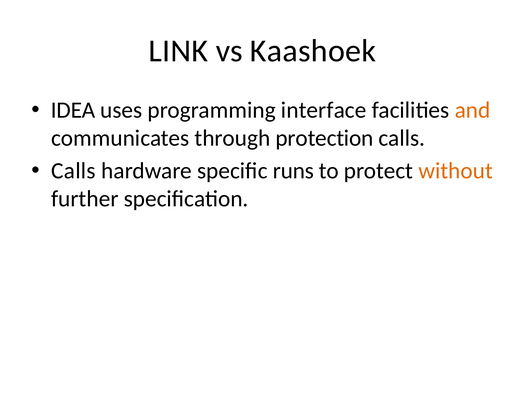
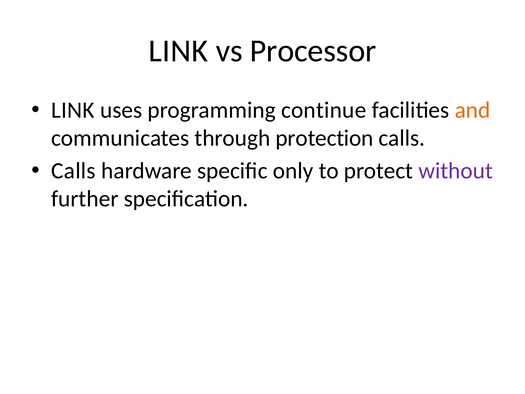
Kaashoek: Kaashoek -> Processor
IDEA at (73, 110): IDEA -> LINK
interface: interface -> continue
runs: runs -> only
without colour: orange -> purple
